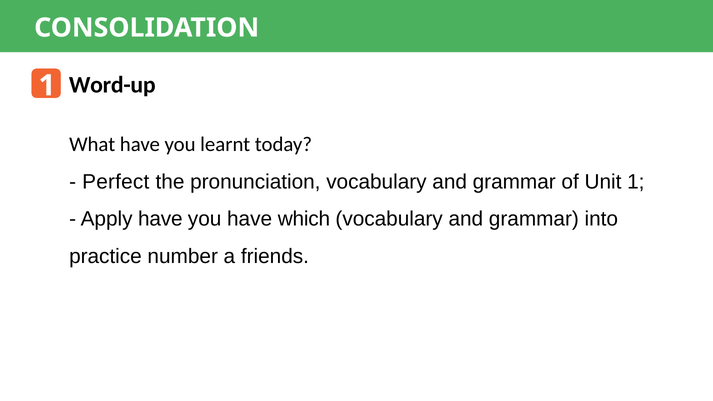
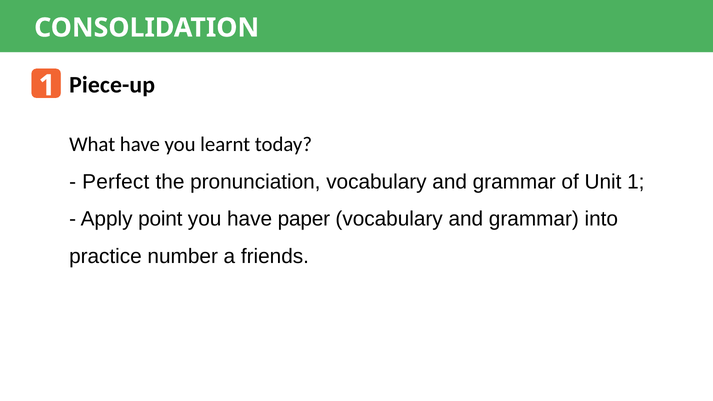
Word-up: Word-up -> Piece-up
Apply have: have -> point
which: which -> paper
